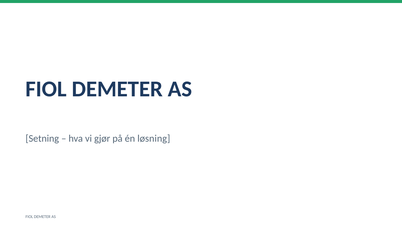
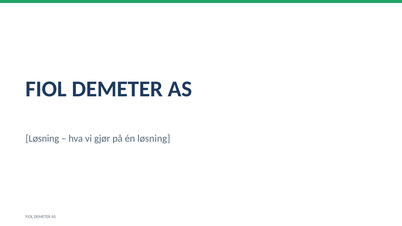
Setning at (42, 138): Setning -> Løsning
